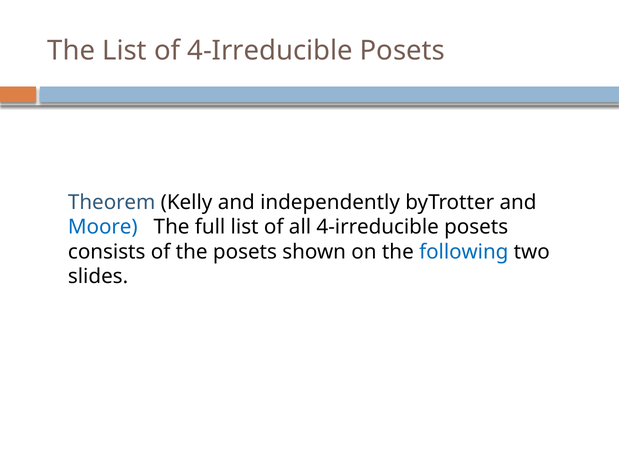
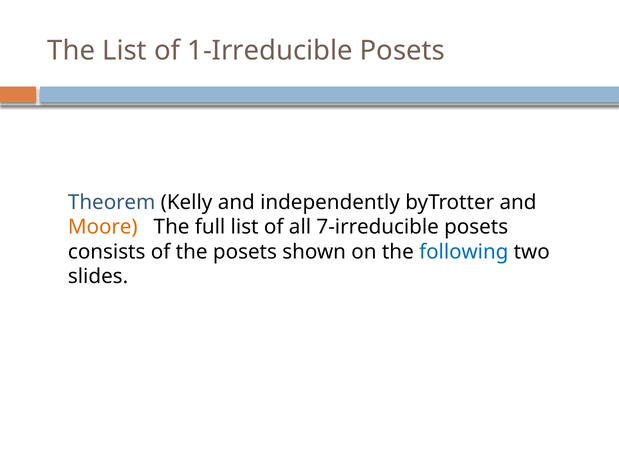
of 4-Irreducible: 4-Irreducible -> 1-Irreducible
Moore colour: blue -> orange
all 4-irreducible: 4-irreducible -> 7-irreducible
